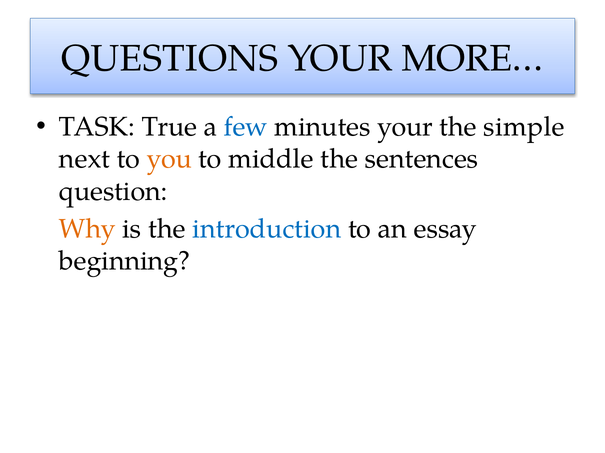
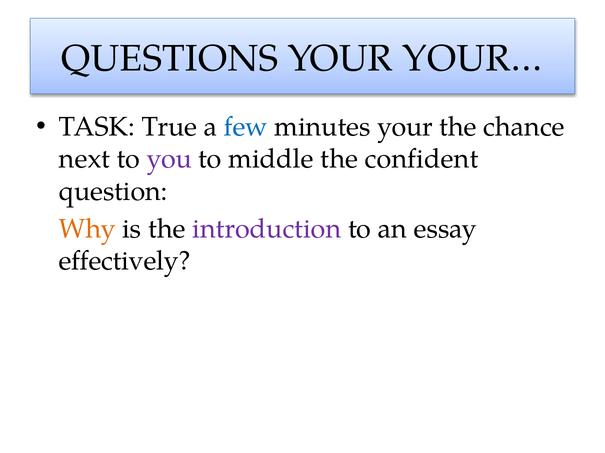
MORE…: MORE… -> YOUR…
simple: simple -> chance
you colour: orange -> purple
sentences: sentences -> confident
introduction colour: blue -> purple
beginning: beginning -> effectively
